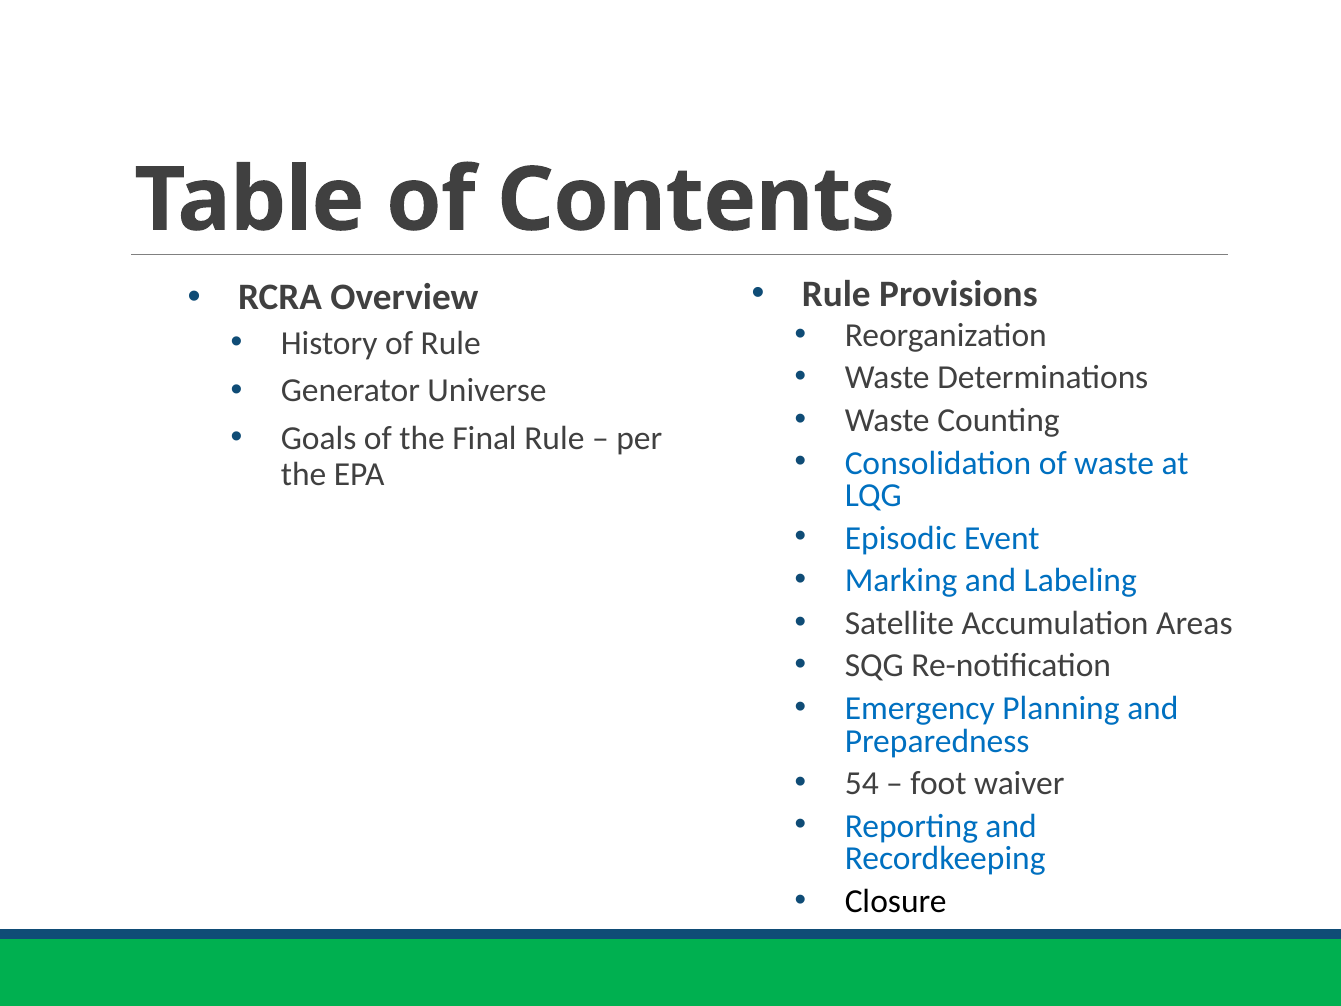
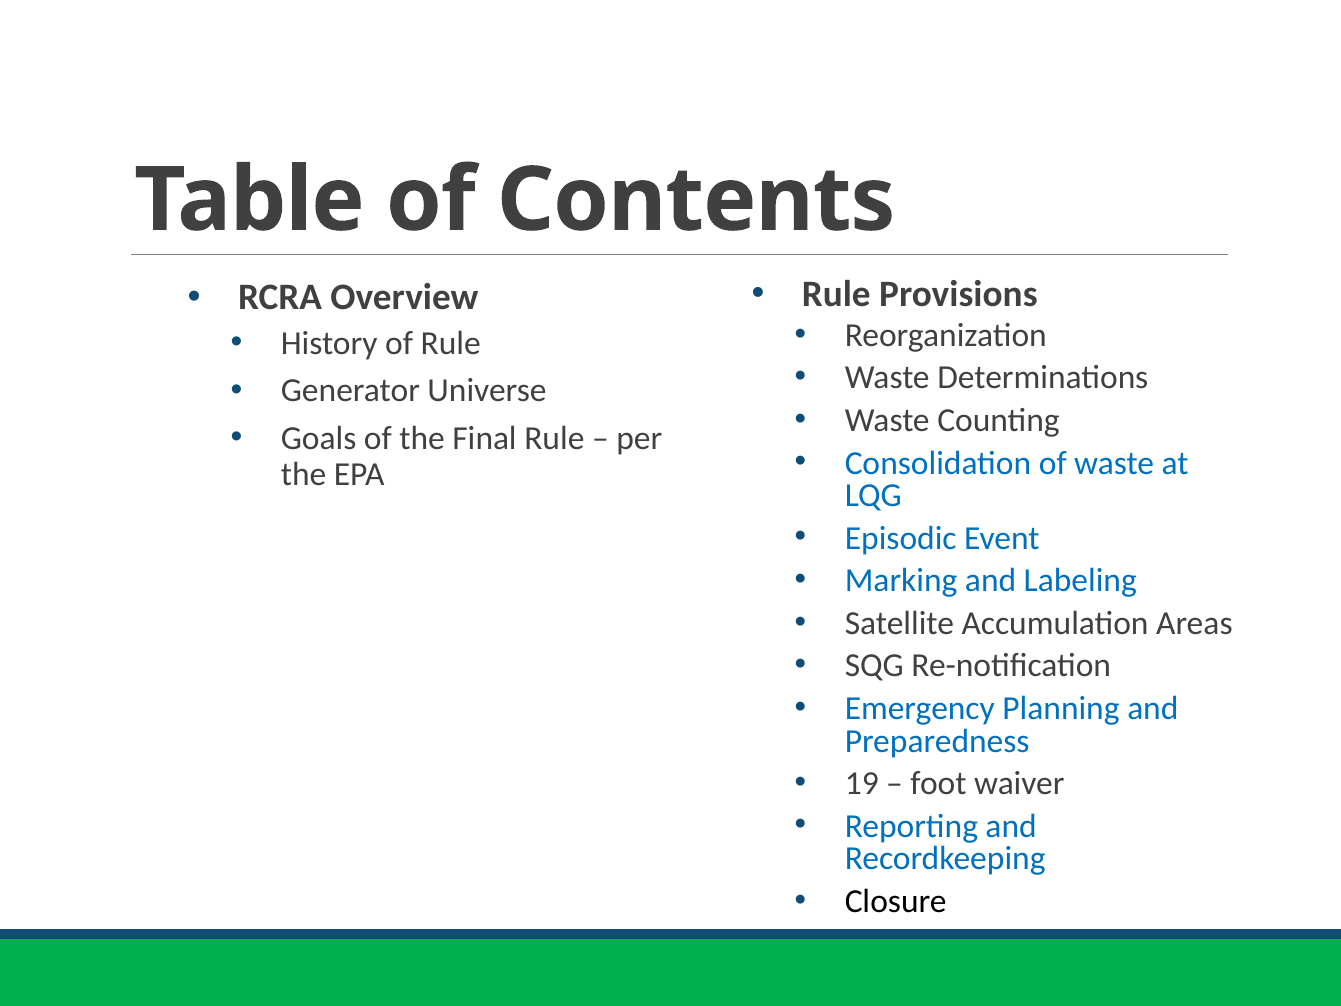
54: 54 -> 19
